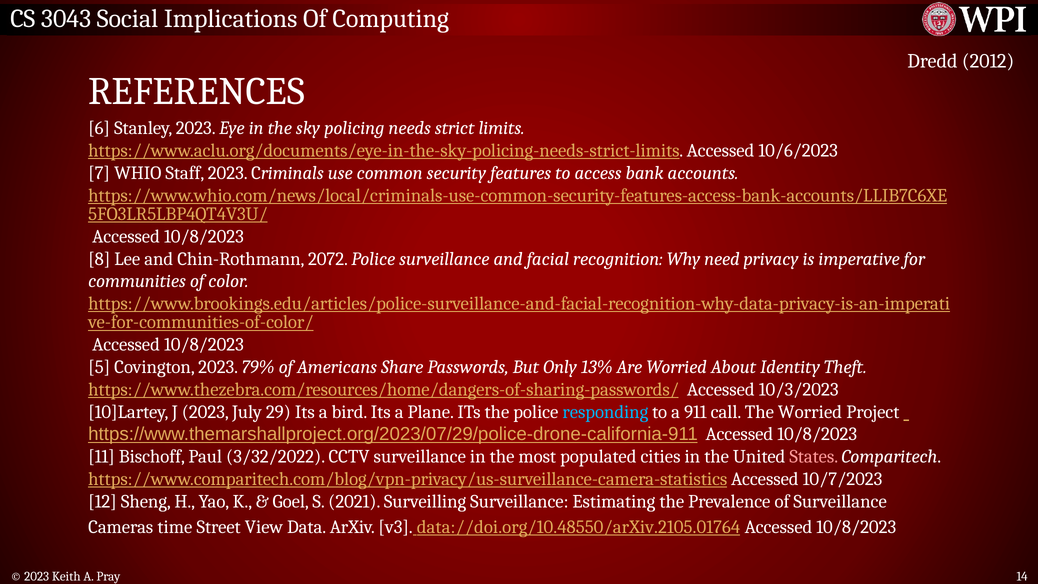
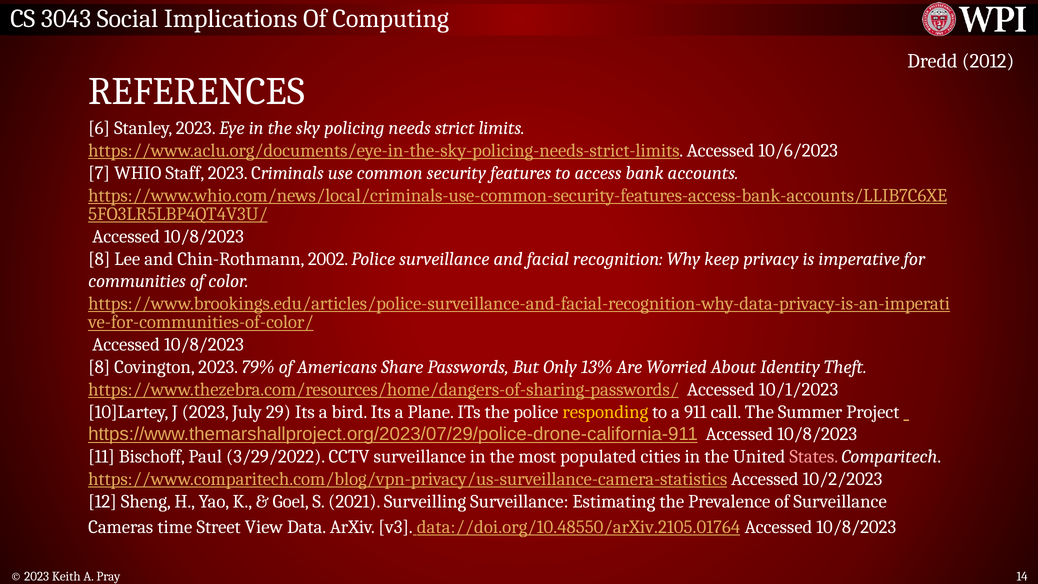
2072: 2072 -> 2002
need: need -> keep
5 at (99, 367): 5 -> 8
10/3/2023: 10/3/2023 -> 10/1/2023
responding colour: light blue -> yellow
The Worried: Worried -> Summer
3/32/2022: 3/32/2022 -> 3/29/2022
10/7/2023: 10/7/2023 -> 10/2/2023
